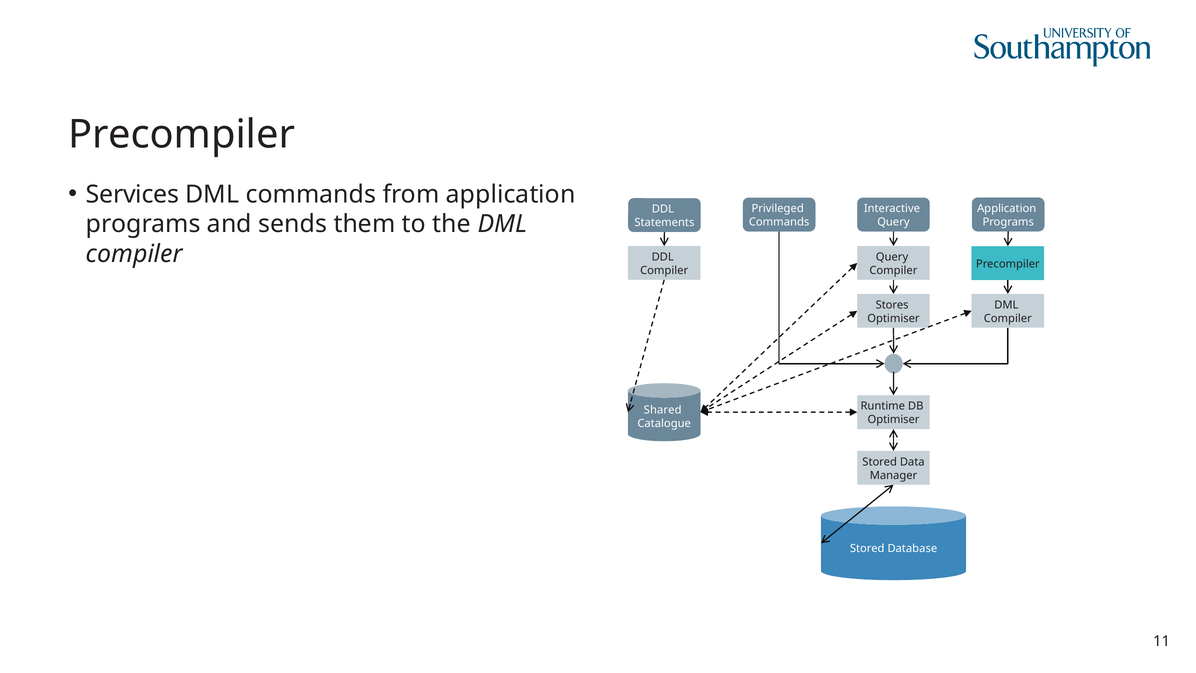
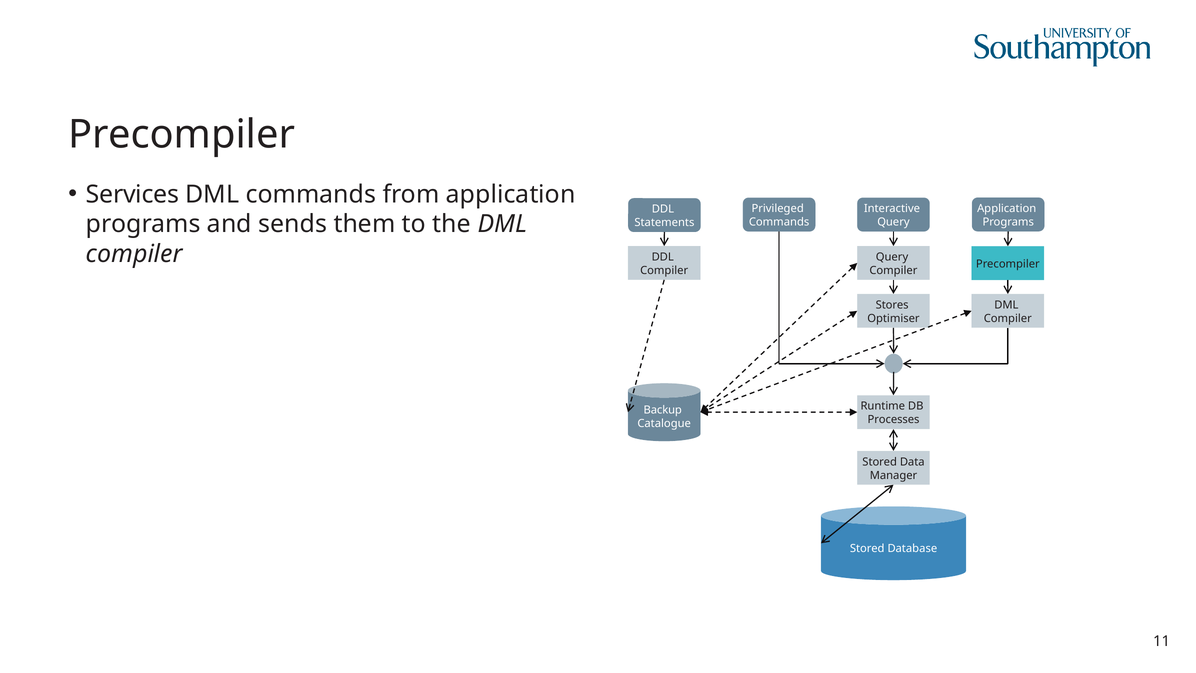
Shared: Shared -> Backup
Optimiser at (894, 420): Optimiser -> Processes
